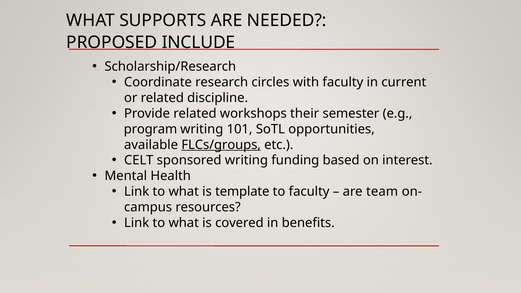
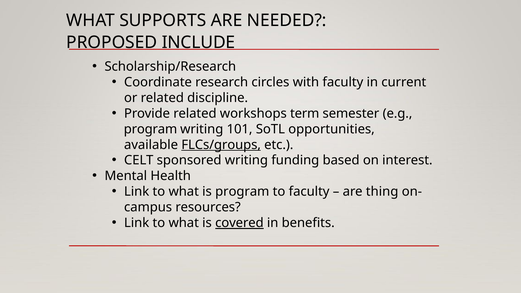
their: their -> term
is template: template -> program
team: team -> thing
covered underline: none -> present
